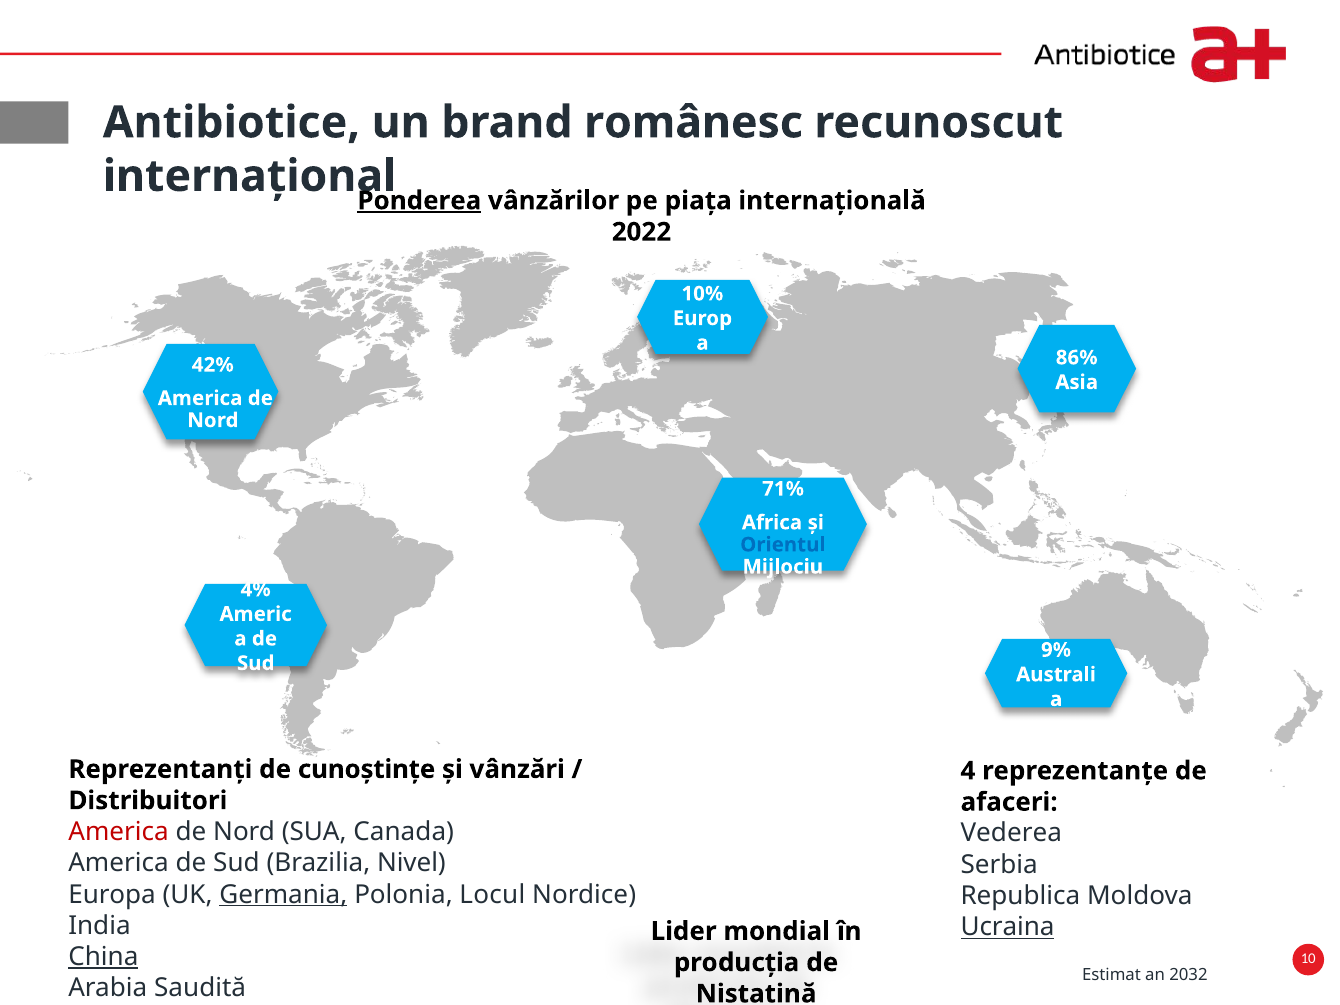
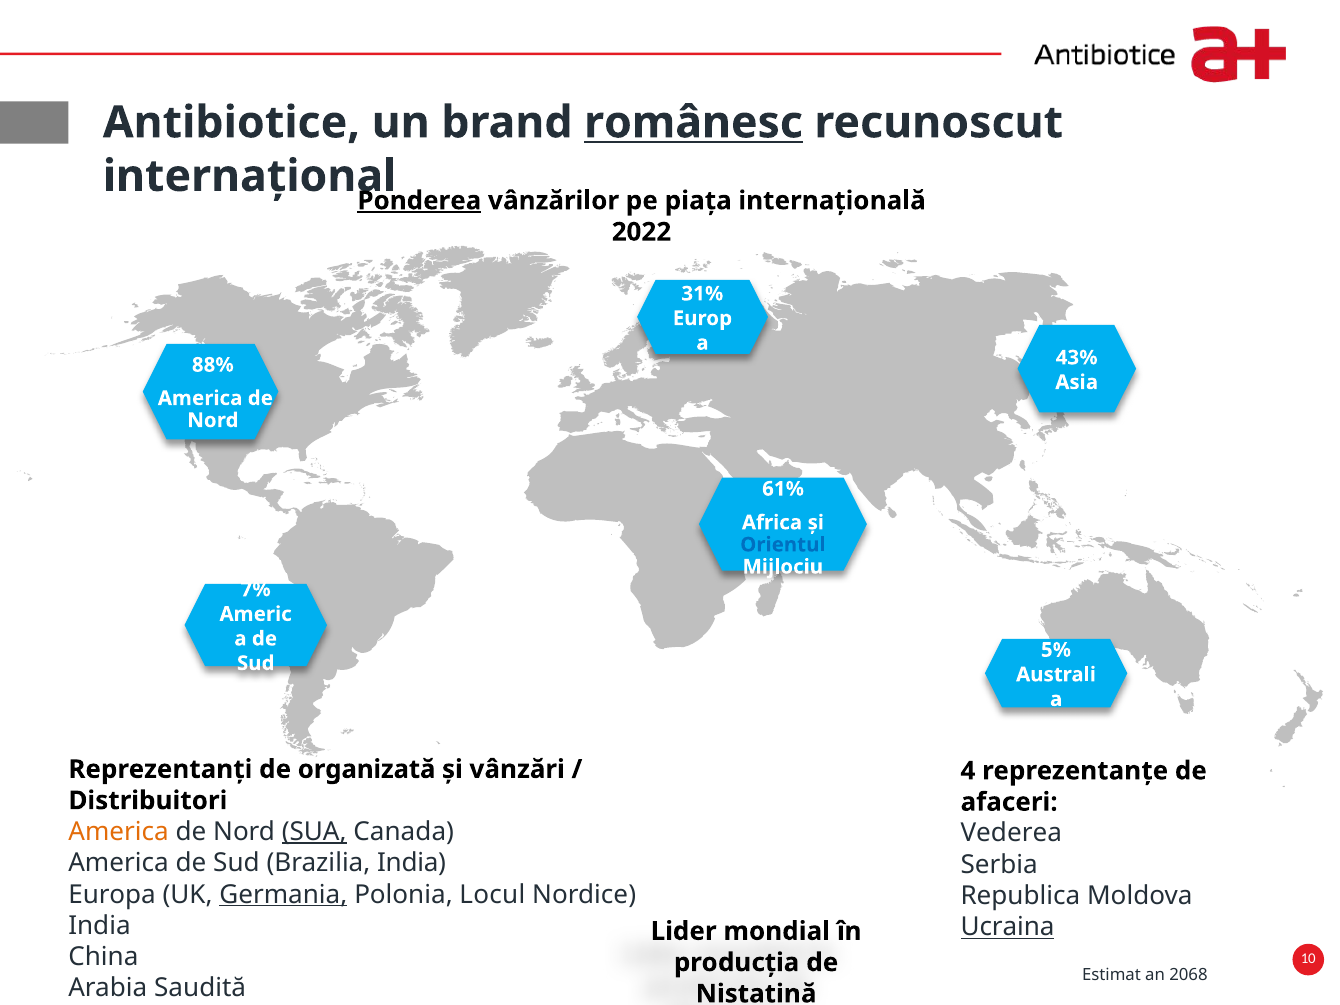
românesc underline: none -> present
10%: 10% -> 31%
86%: 86% -> 43%
42%: 42% -> 88%
71%: 71% -> 61%
4%: 4% -> 7%
9%: 9% -> 5%
cunoștințe: cunoștințe -> organizată
America at (119, 832) colour: red -> orange
SUA underline: none -> present
Brazilia Nivel: Nivel -> India
China underline: present -> none
2032: 2032 -> 2068
